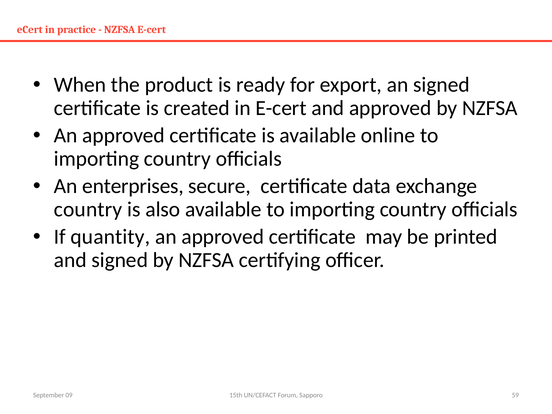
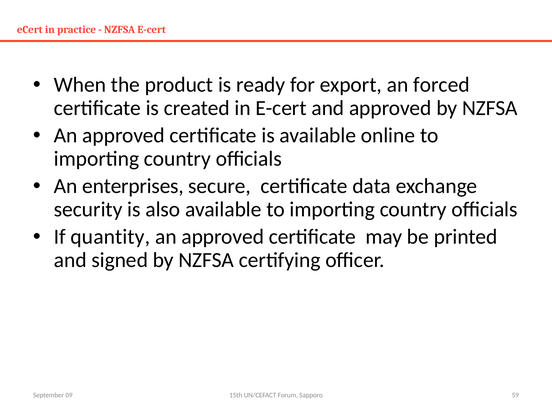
an signed: signed -> forced
country at (88, 209): country -> security
